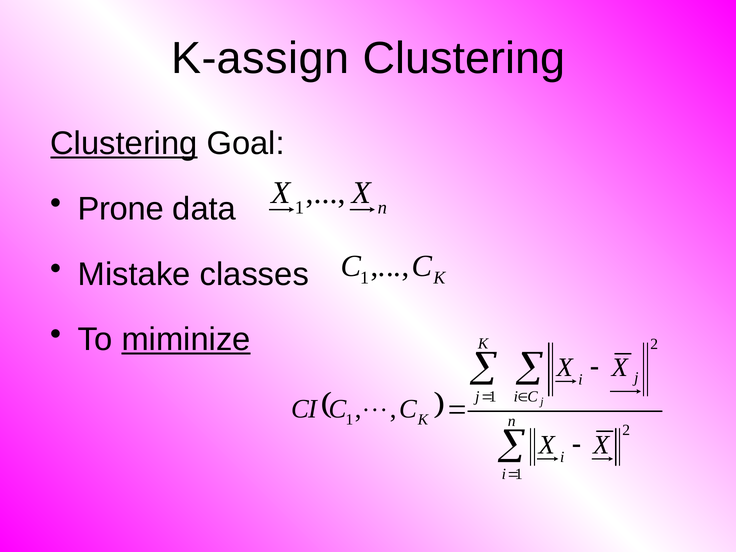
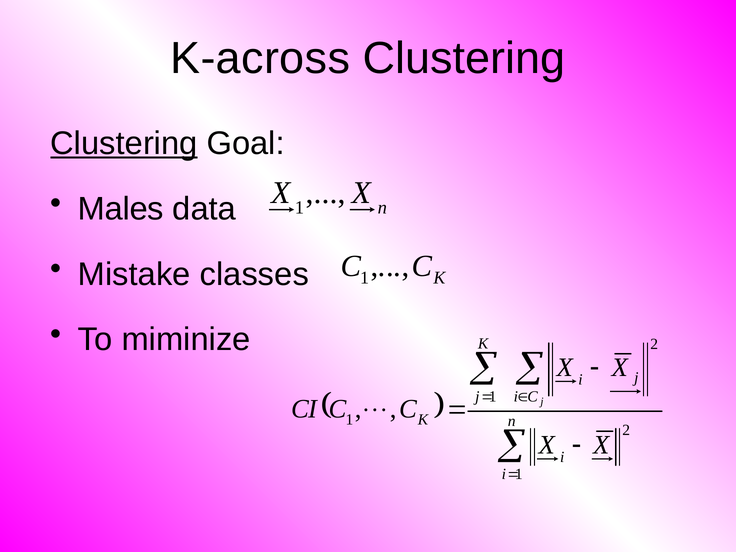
K-assign: K-assign -> K-across
Prone: Prone -> Males
miminize underline: present -> none
